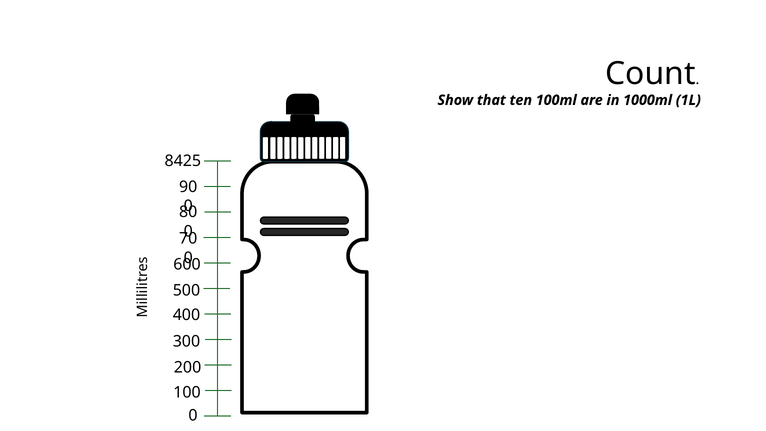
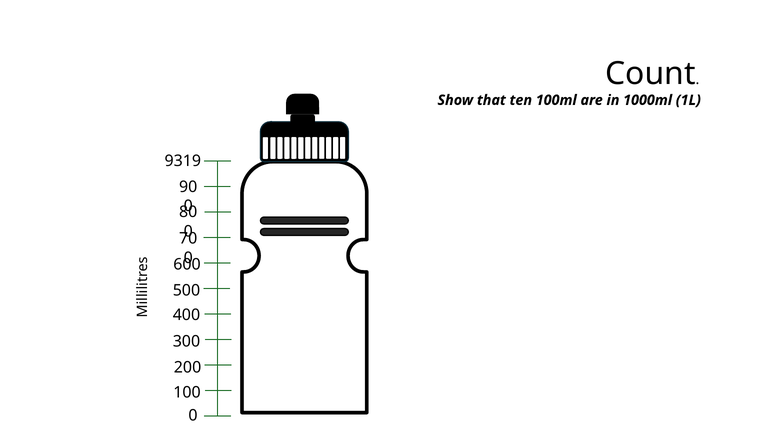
8425: 8425 -> 9319
